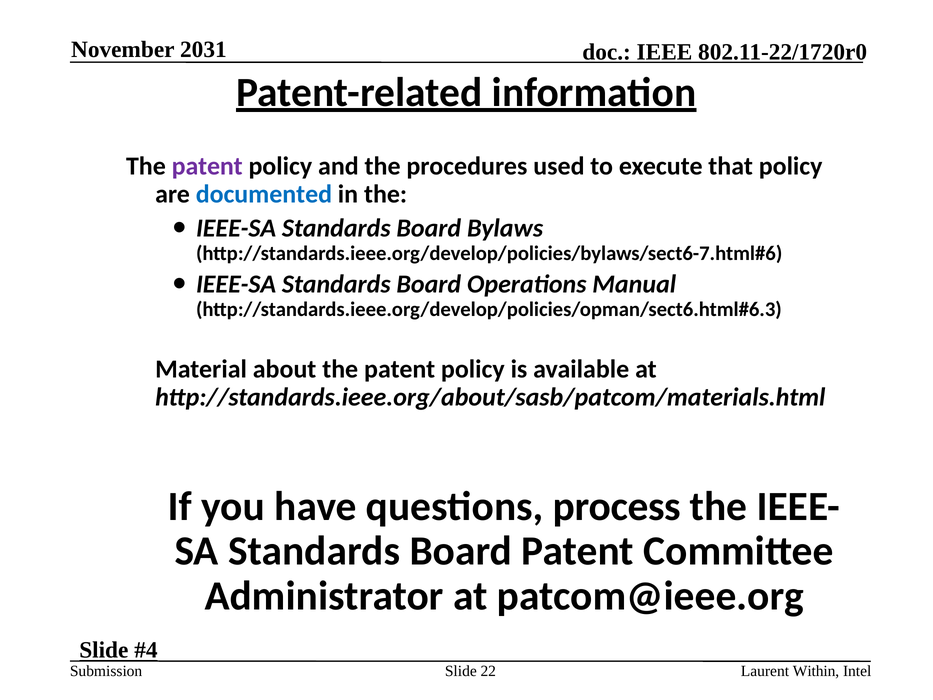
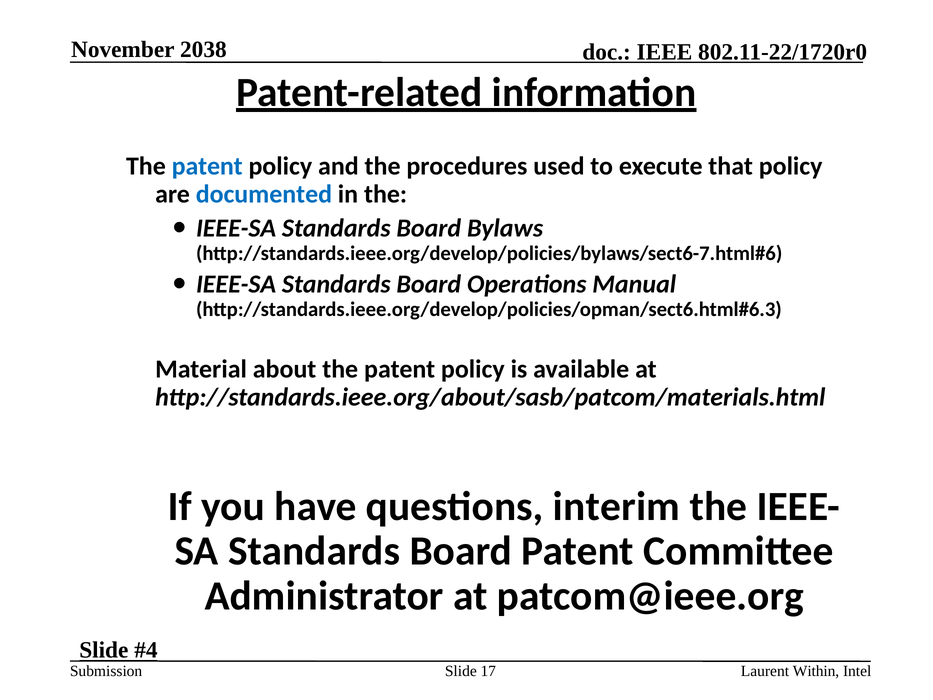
2031: 2031 -> 2038
patent at (207, 166) colour: purple -> blue
process: process -> interim
22: 22 -> 17
